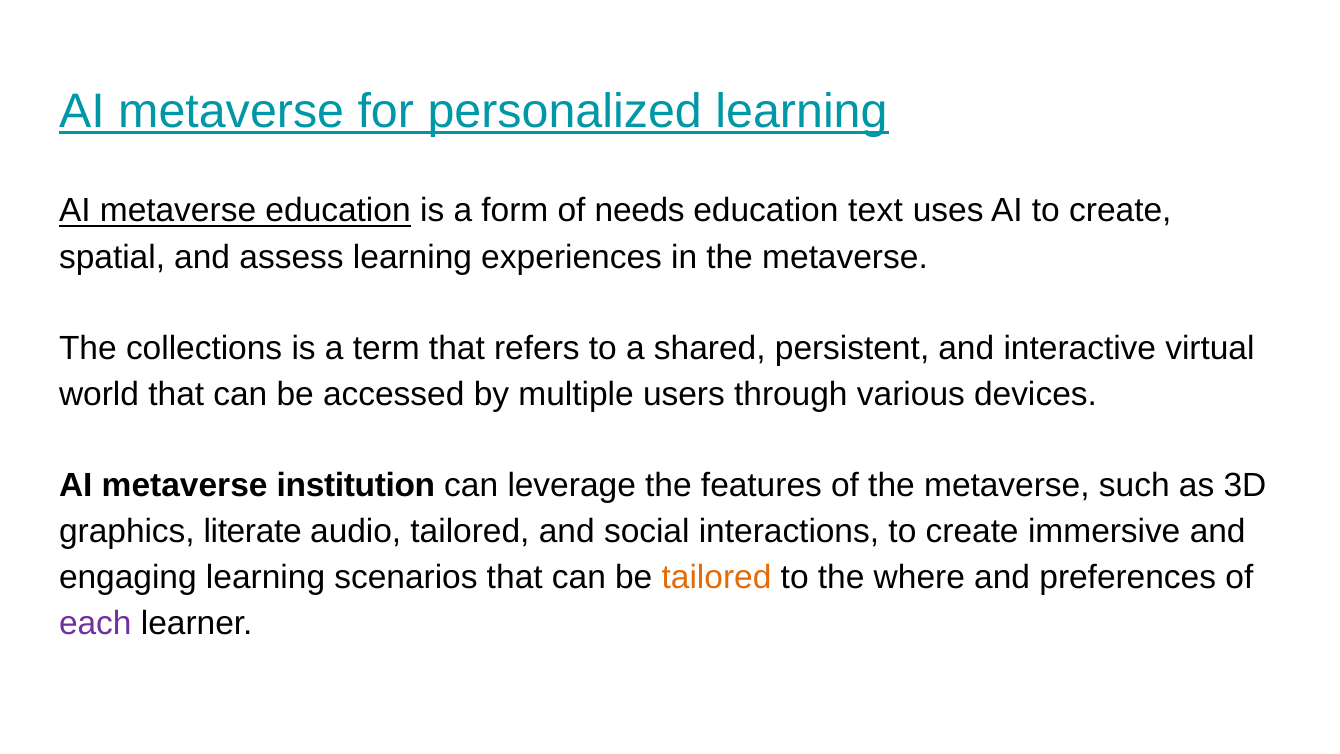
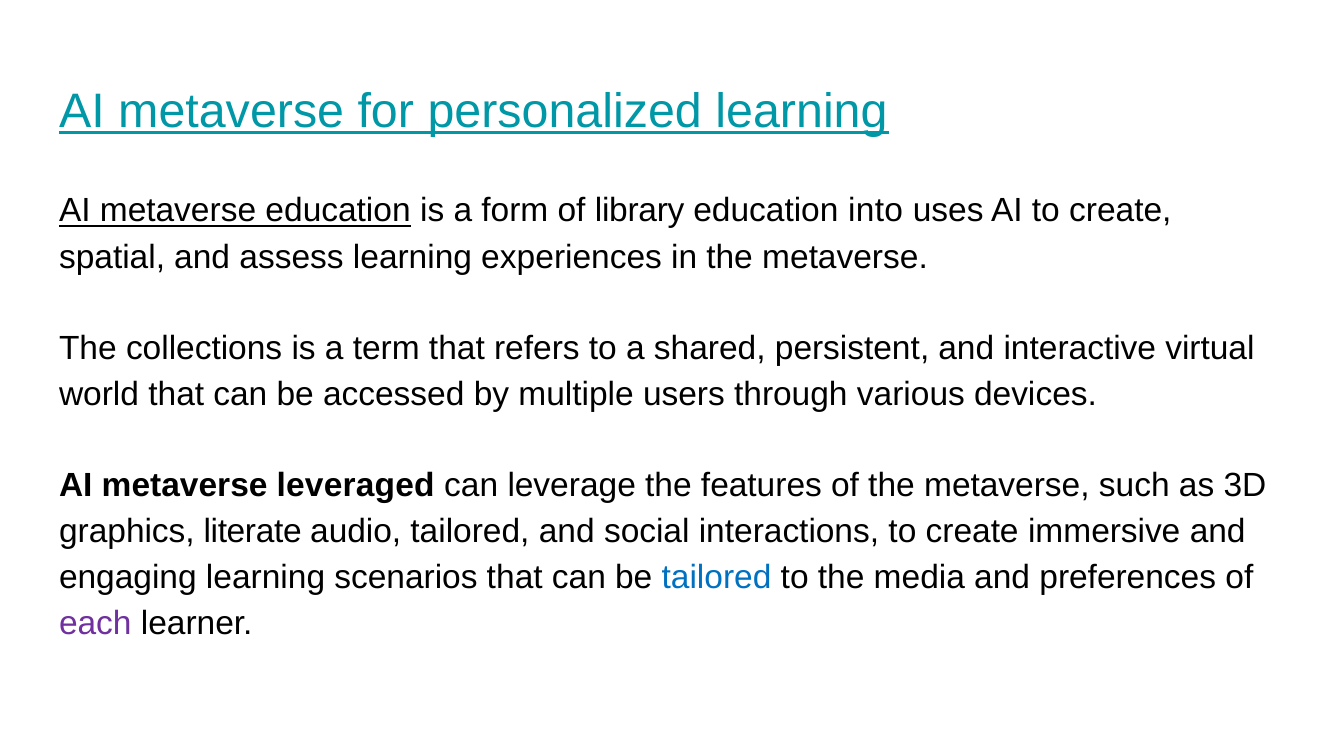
needs: needs -> library
text: text -> into
institution: institution -> leveraged
tailored at (717, 577) colour: orange -> blue
where: where -> media
